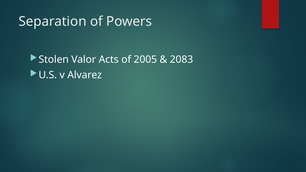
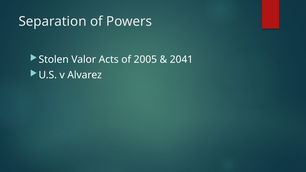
2083: 2083 -> 2041
